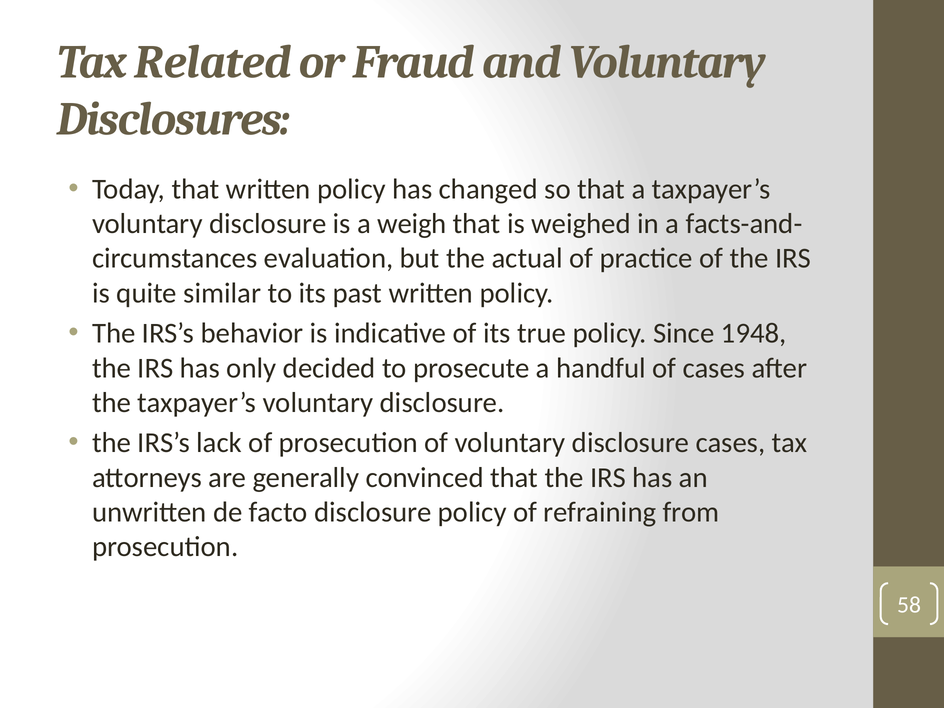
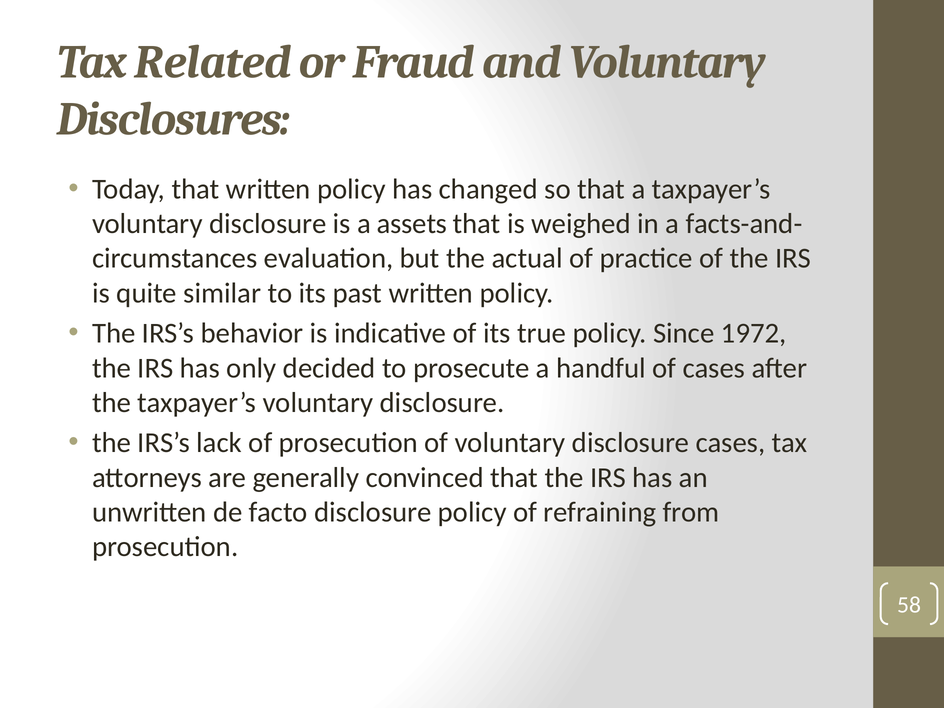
weigh: weigh -> assets
1948: 1948 -> 1972
